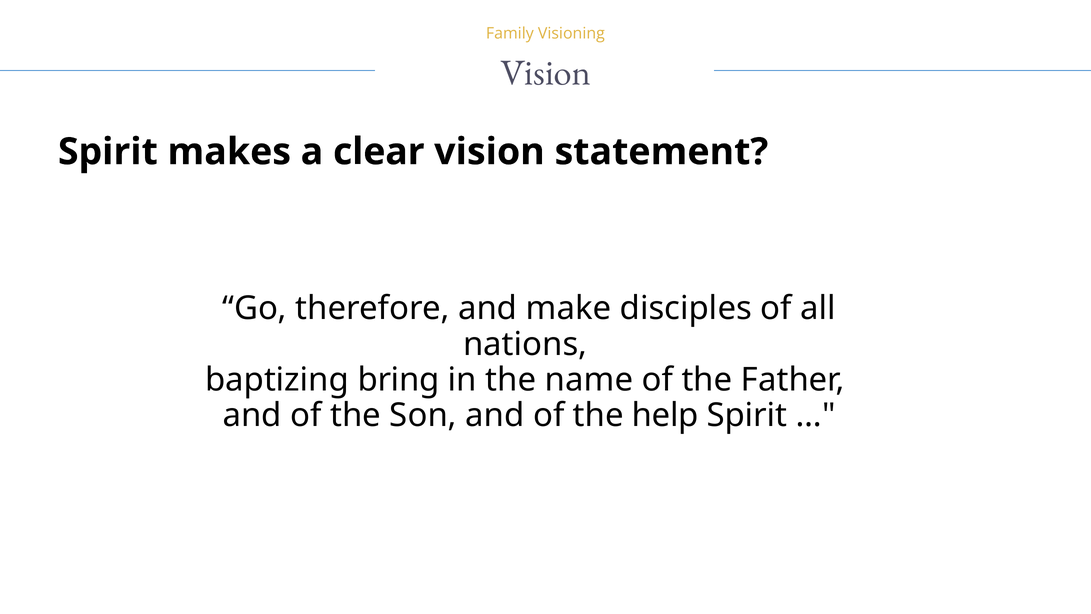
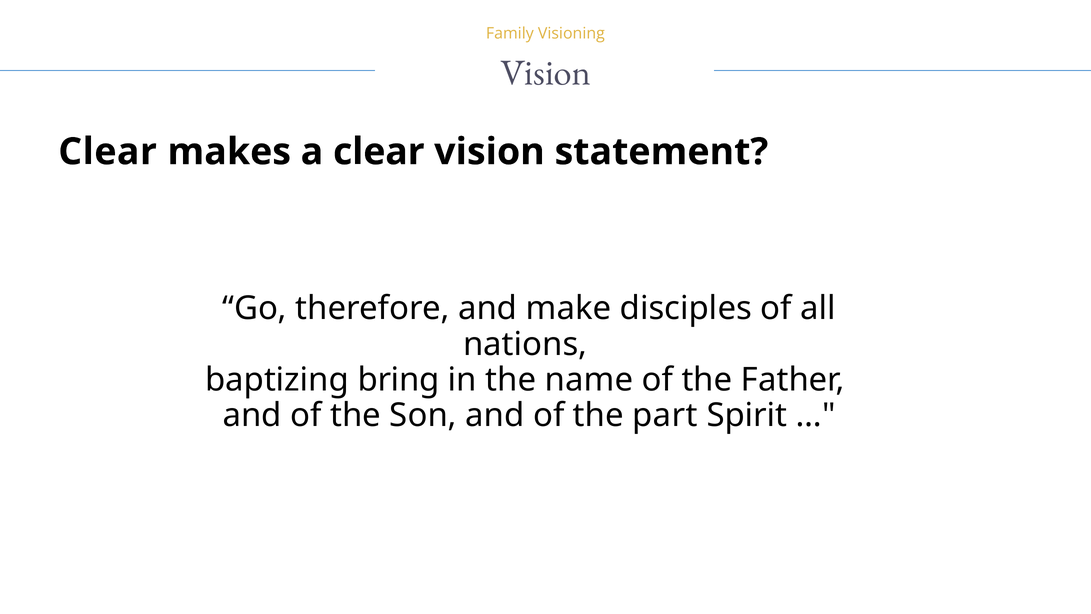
Spirit at (108, 152): Spirit -> Clear
help: help -> part
